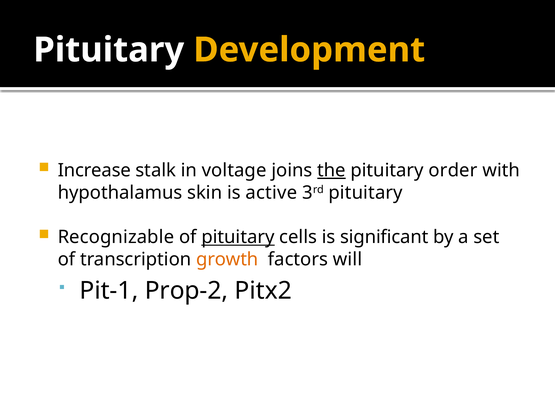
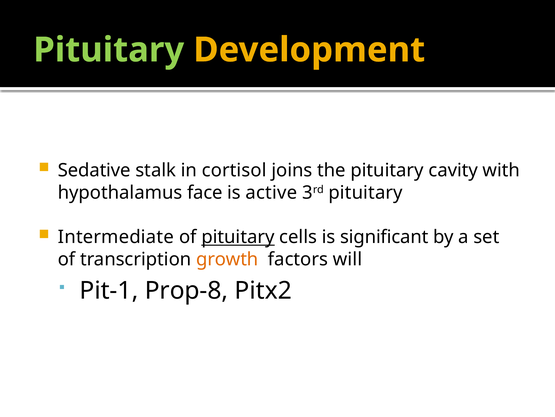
Pituitary at (109, 50) colour: white -> light green
Increase: Increase -> Sedative
voltage: voltage -> cortisol
the underline: present -> none
order: order -> cavity
skin: skin -> face
Recognizable: Recognizable -> Intermediate
Prop-2: Prop-2 -> Prop-8
